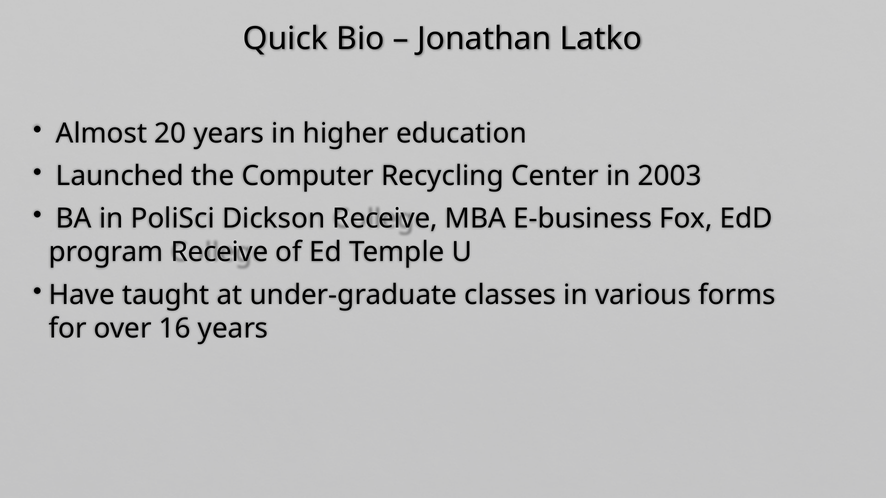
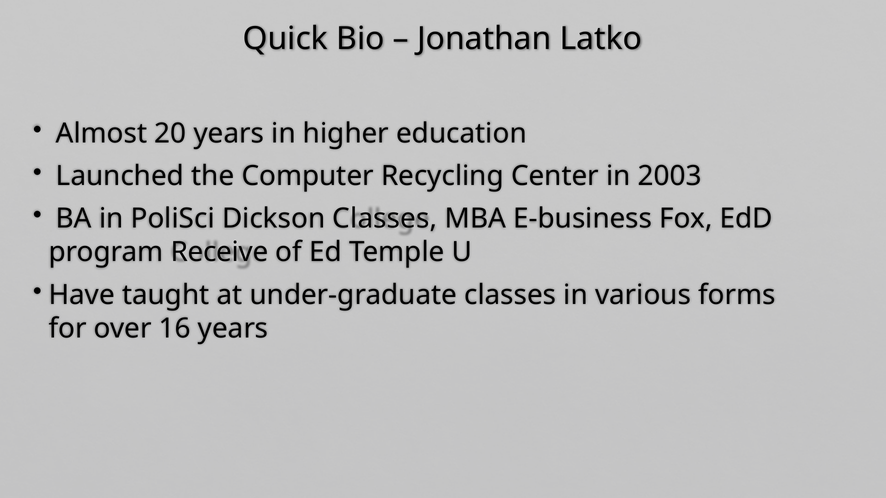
Dickson Receive: Receive -> Classes
